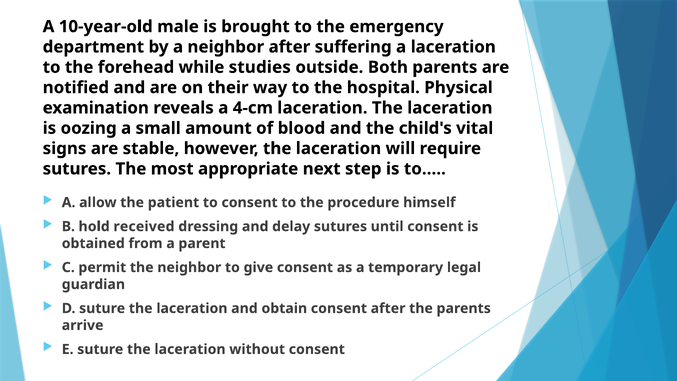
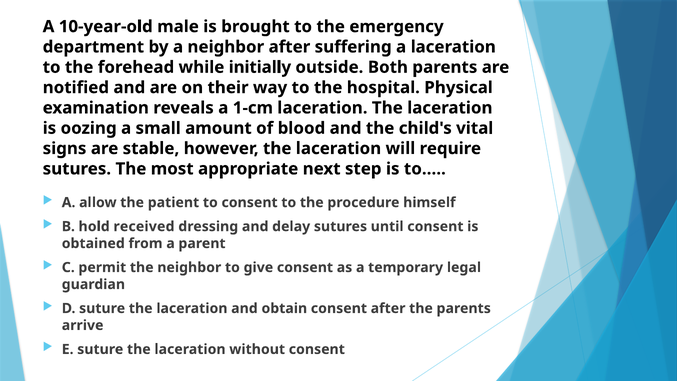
studies: studies -> initially
4-cm: 4-cm -> 1-cm
